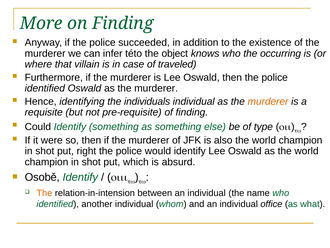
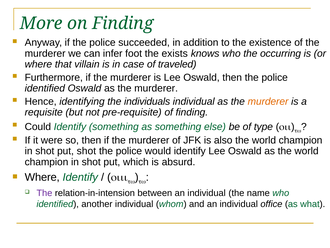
této: této -> foot
object: object -> exists
put right: right -> shot
Osobě at (42, 177): Osobě -> Where
The at (44, 193) colour: orange -> purple
